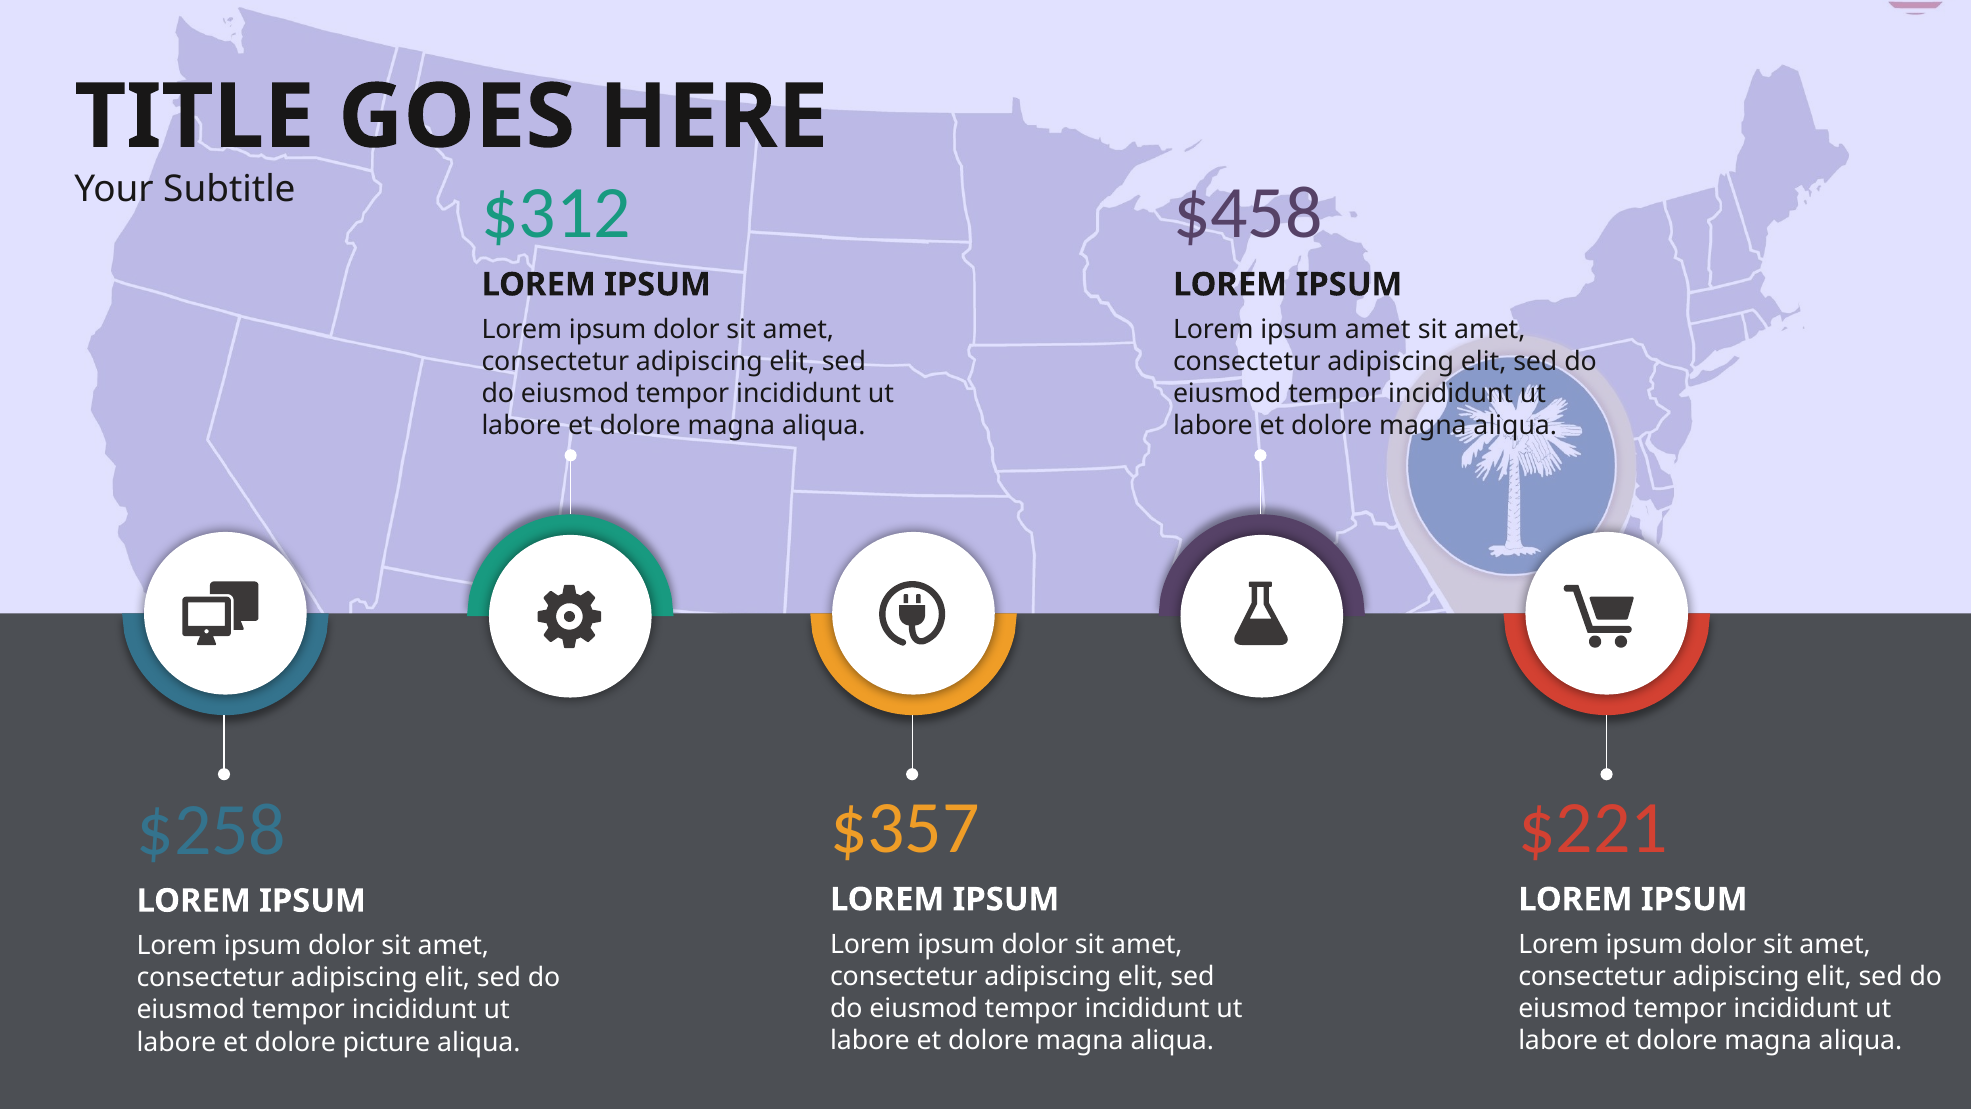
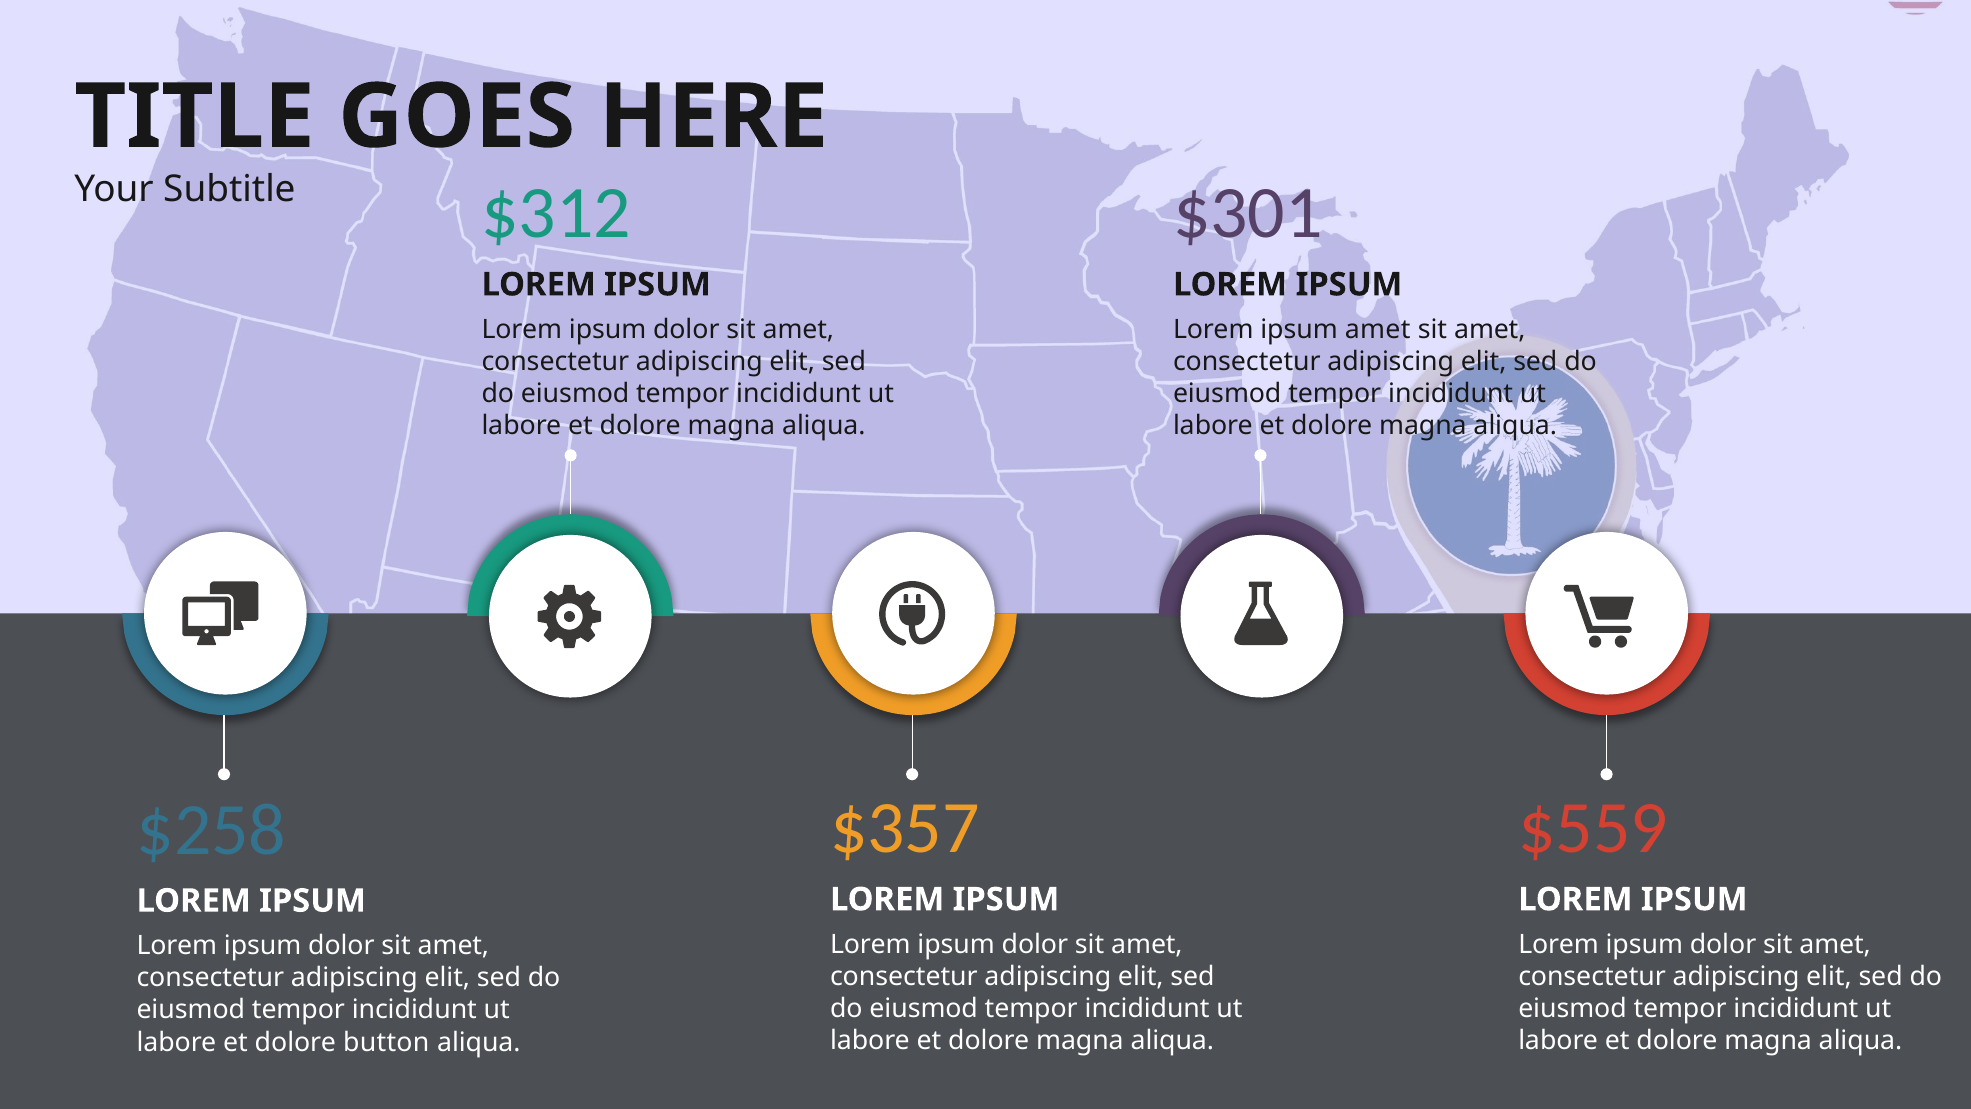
$458: $458 -> $301
$221: $221 -> $559
picture: picture -> button
